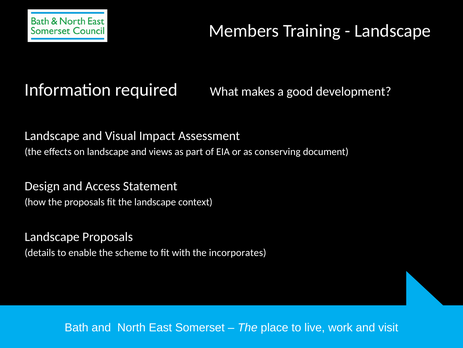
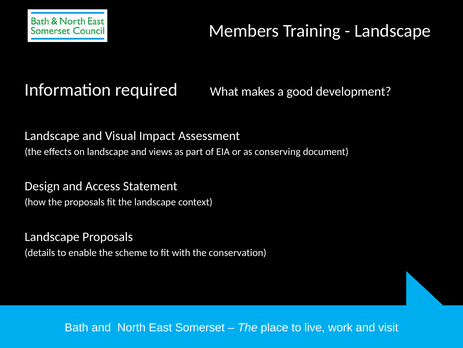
incorporates: incorporates -> conservation
